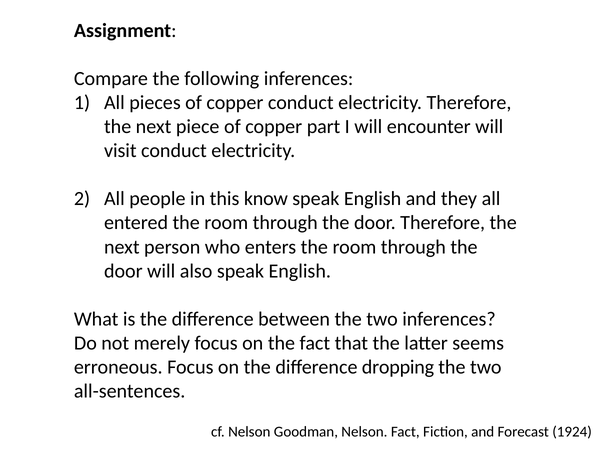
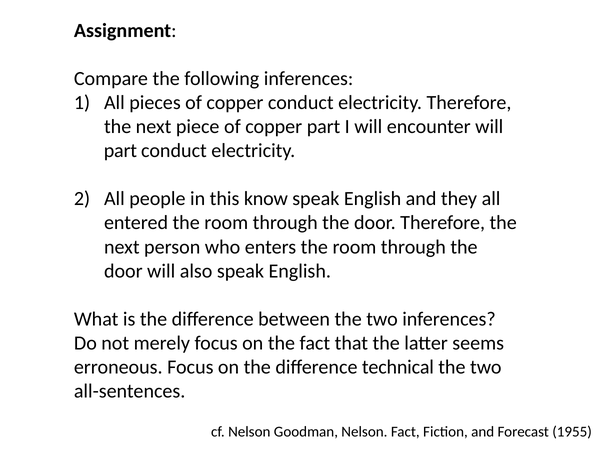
visit at (120, 151): visit -> part
dropping: dropping -> technical
1924: 1924 -> 1955
